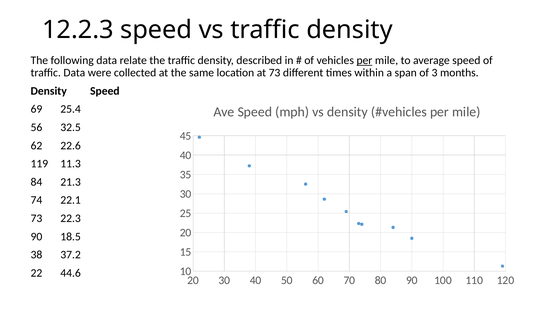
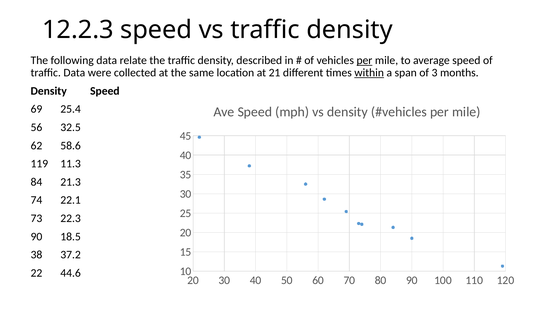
at 73: 73 -> 21
within underline: none -> present
22.6: 22.6 -> 58.6
